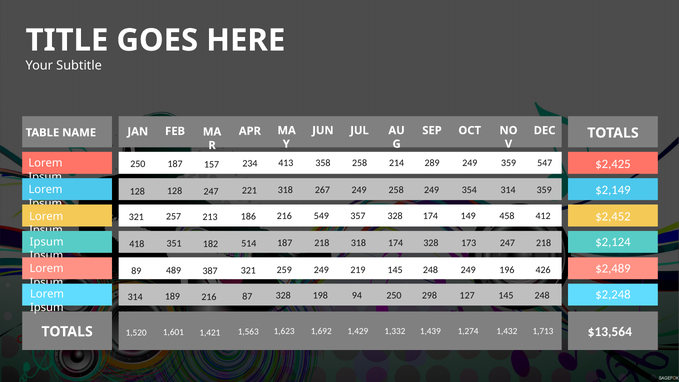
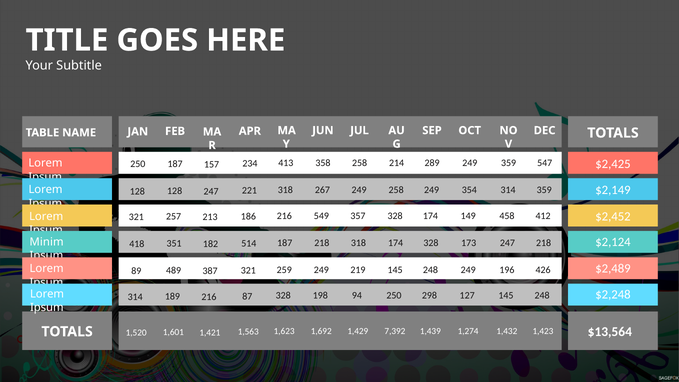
Ipsum at (47, 242): Ipsum -> Minim
1,332: 1,332 -> 7,392
1,713: 1,713 -> 1,423
